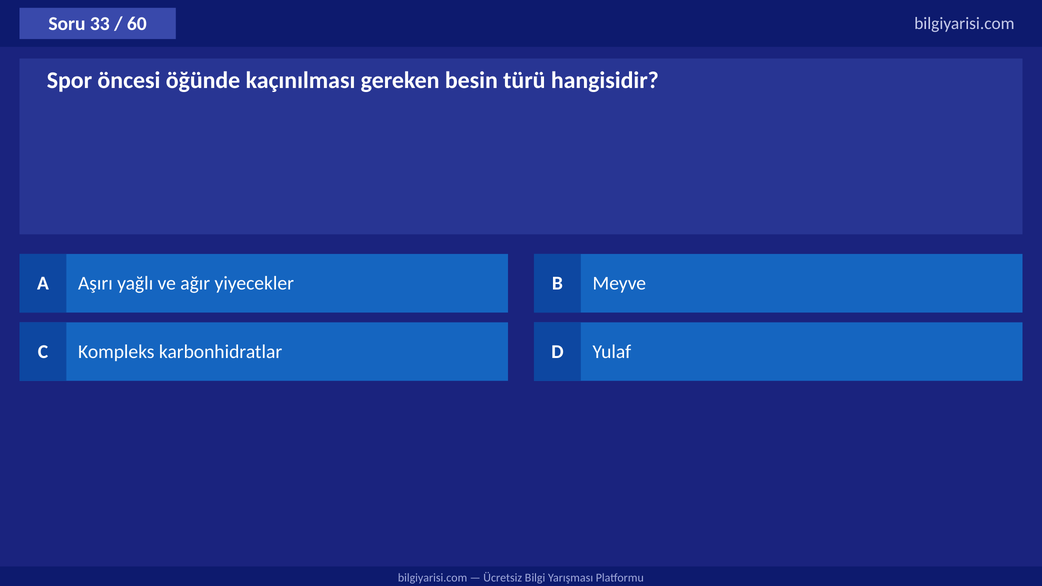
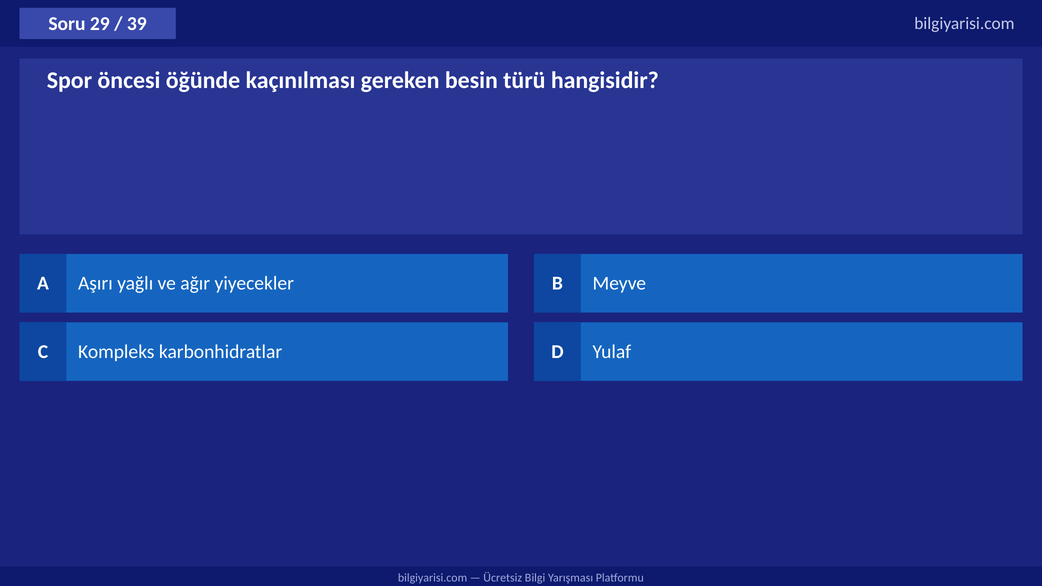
33: 33 -> 29
60: 60 -> 39
